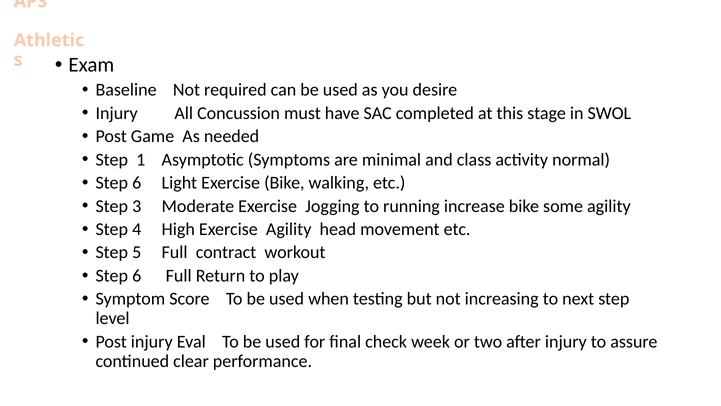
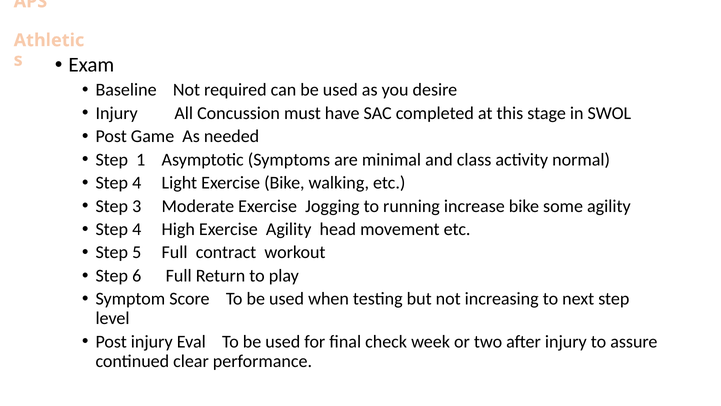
6 at (137, 183): 6 -> 4
